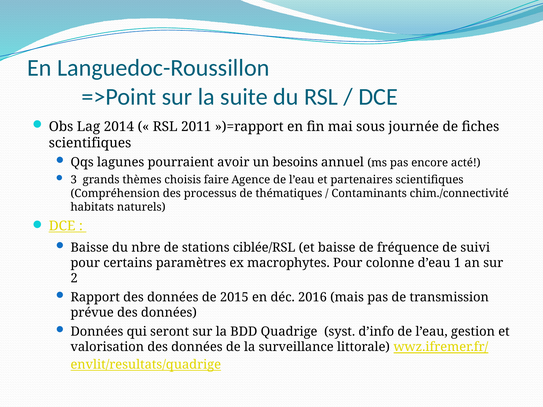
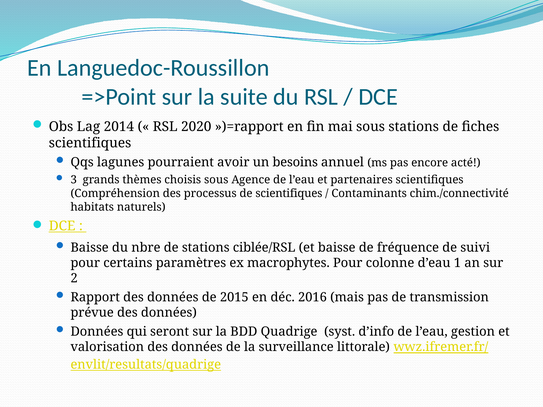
2011: 2011 -> 2020
sous journée: journée -> stations
choisis faire: faire -> sous
de thématiques: thématiques -> scientifiques
